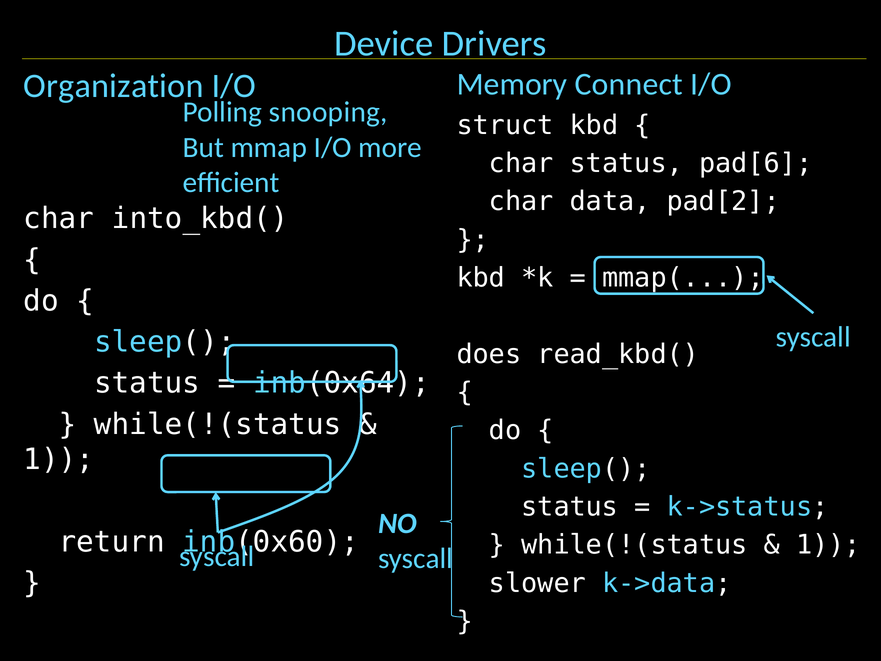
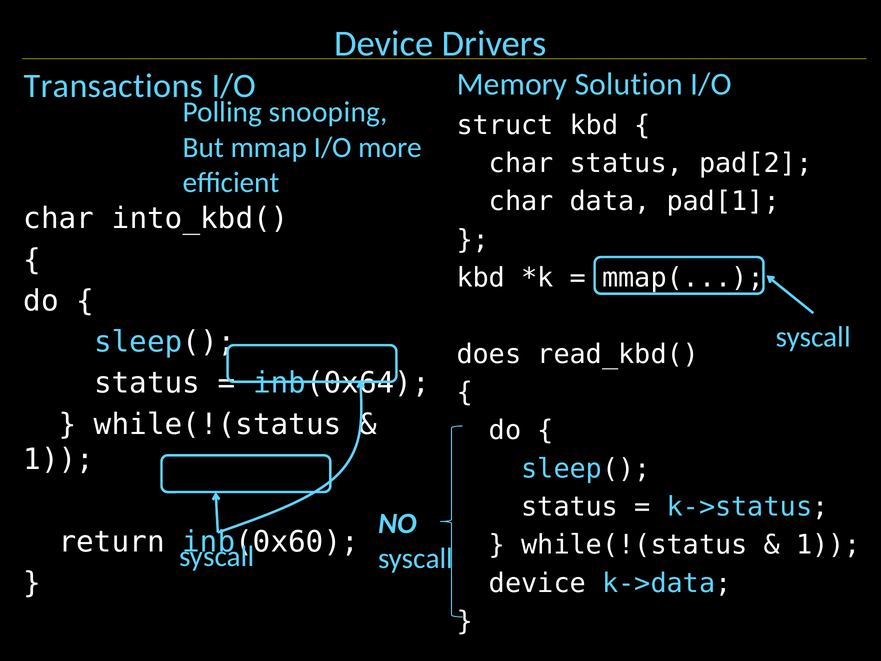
Connect: Connect -> Solution
Organization: Organization -> Transactions
pad[6: pad[6 -> pad[2
pad[2: pad[2 -> pad[1
slower at (537, 583): slower -> device
